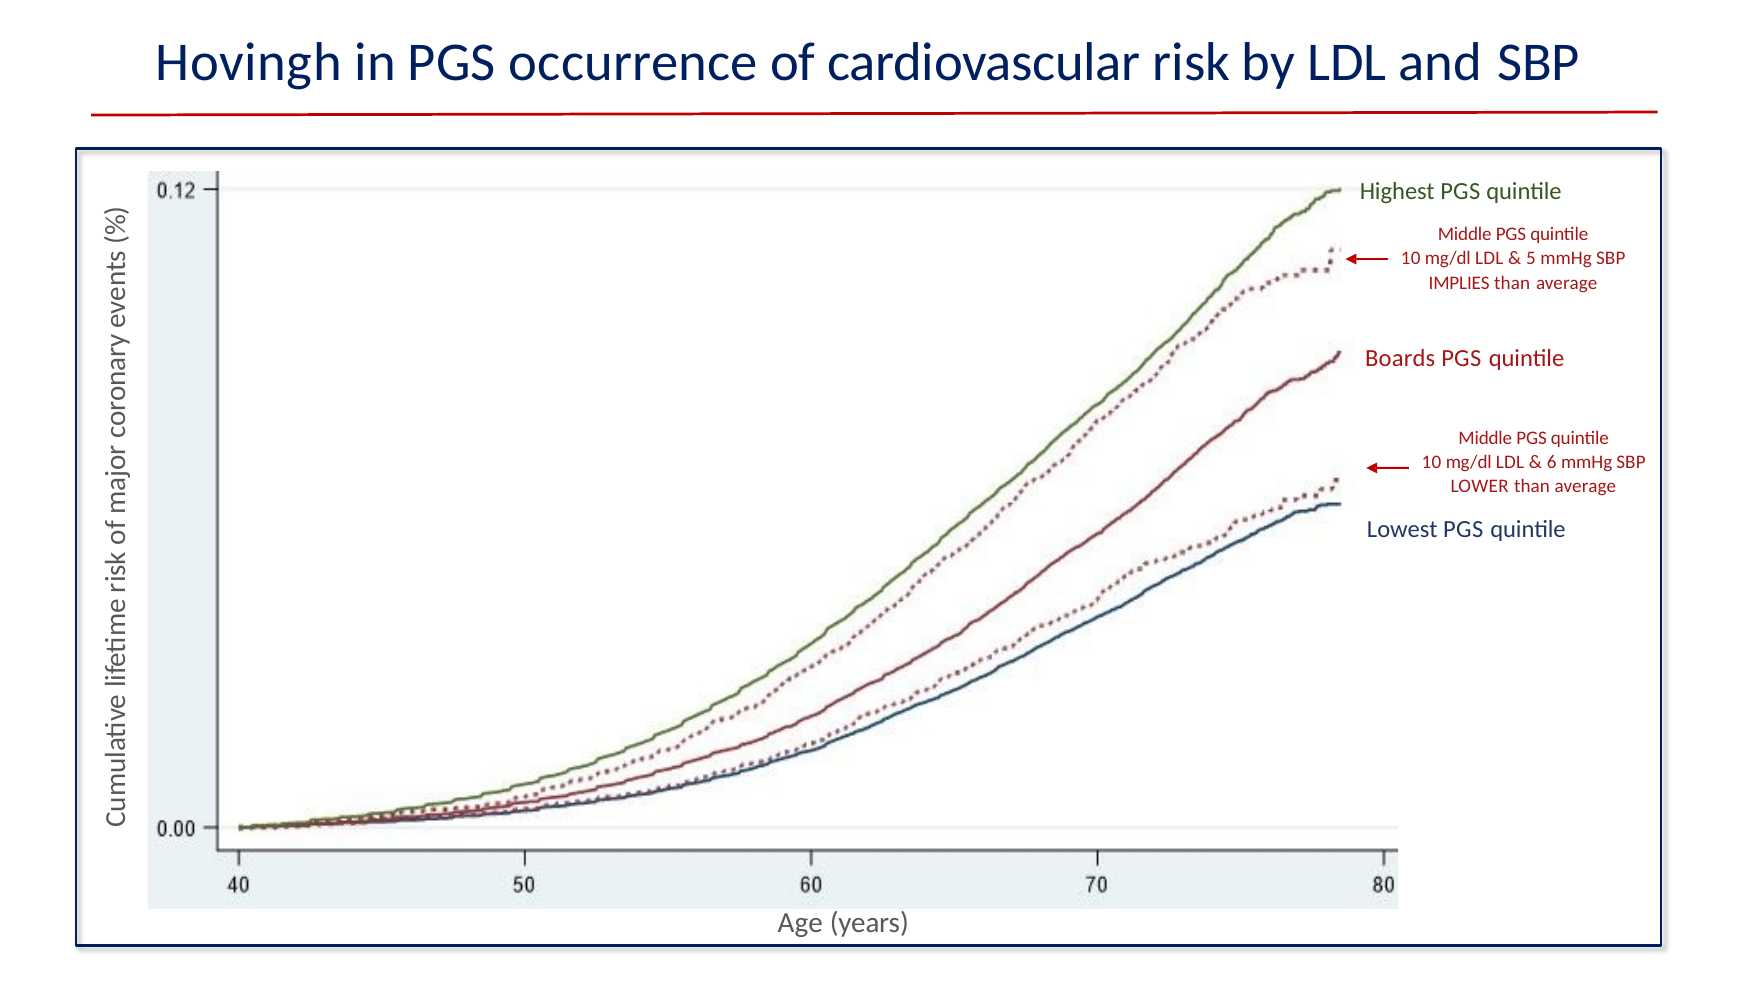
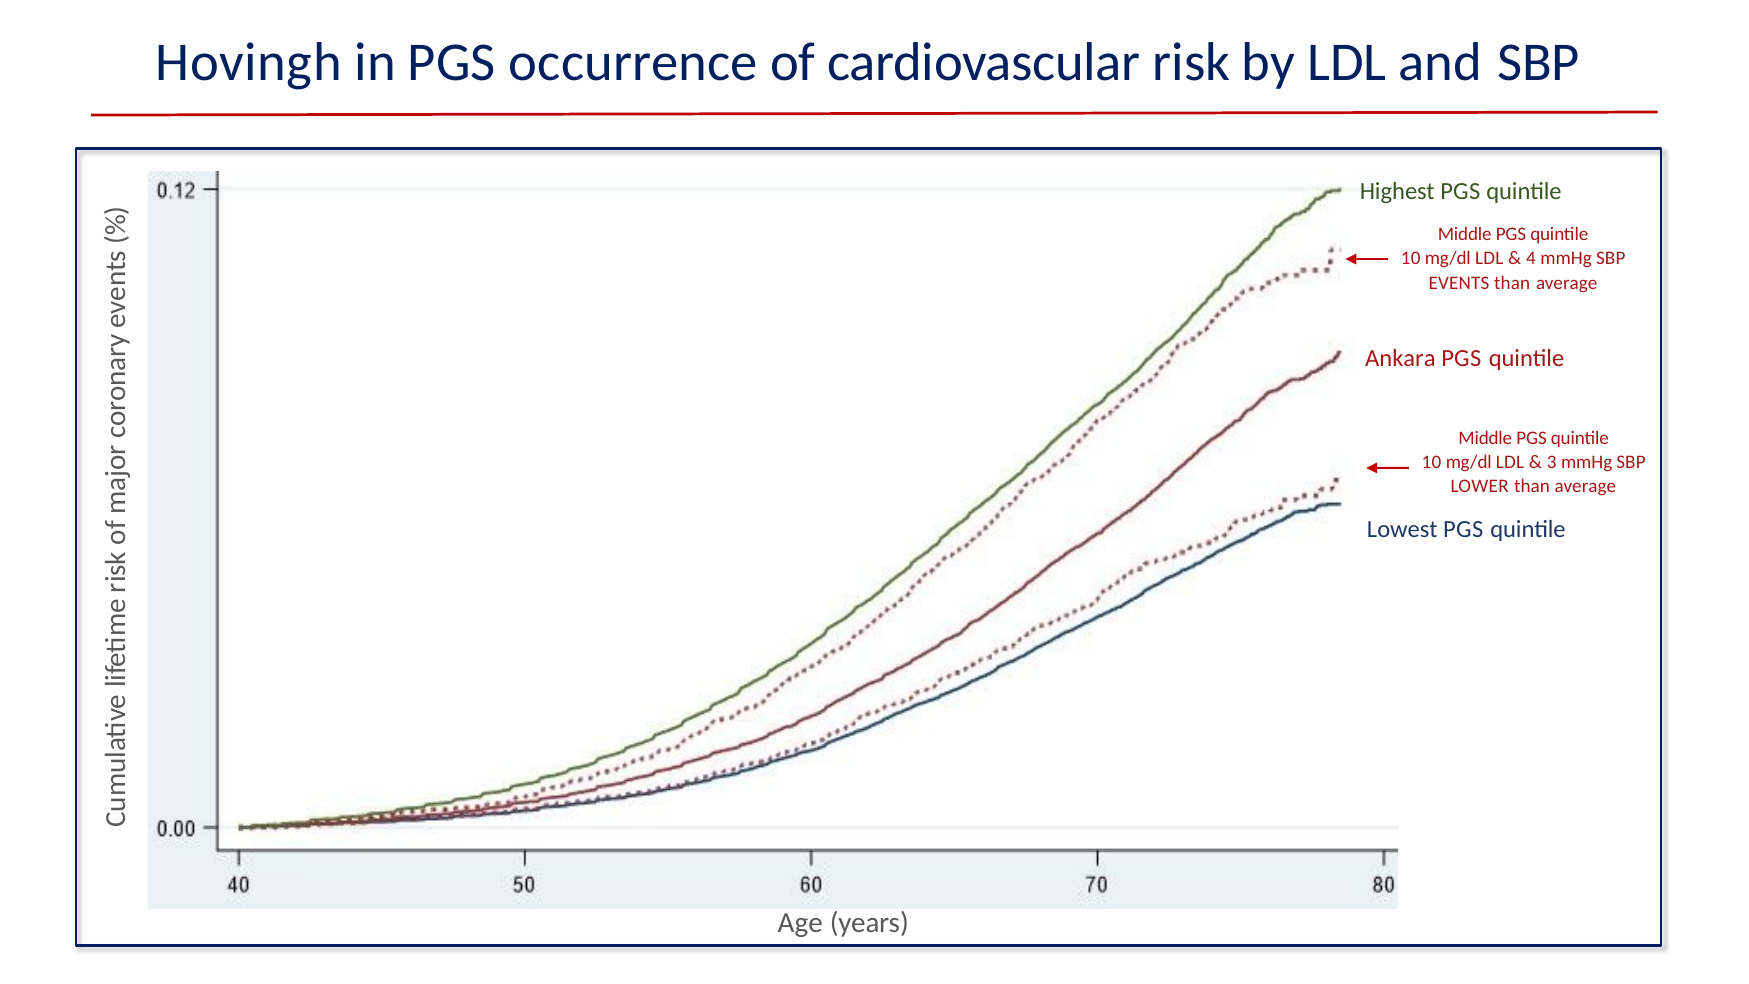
5: 5 -> 4
IMPLIES: IMPLIES -> EVENTS
Boards: Boards -> Ankara
6: 6 -> 3
